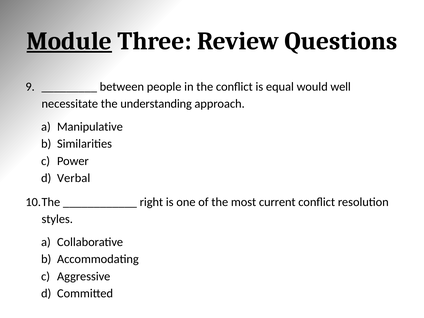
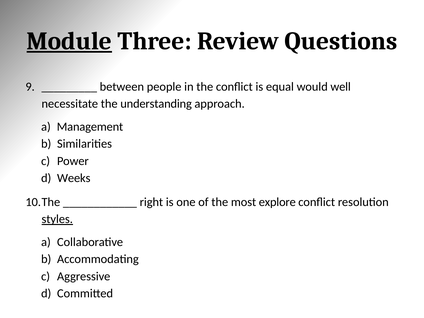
Manipulative: Manipulative -> Management
Verbal: Verbal -> Weeks
current: current -> explore
styles underline: none -> present
